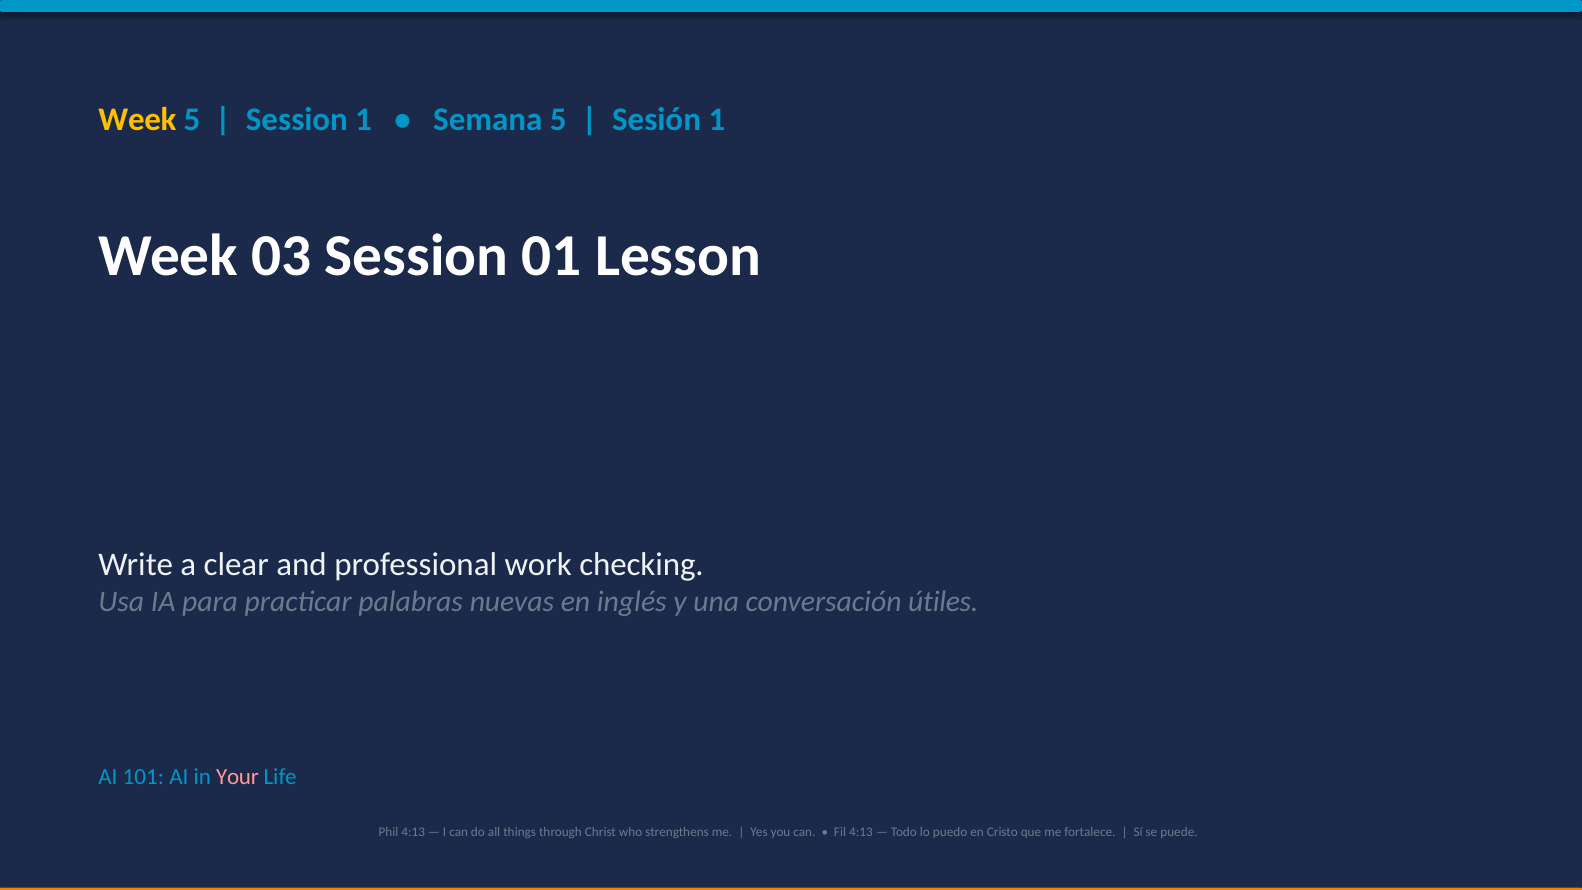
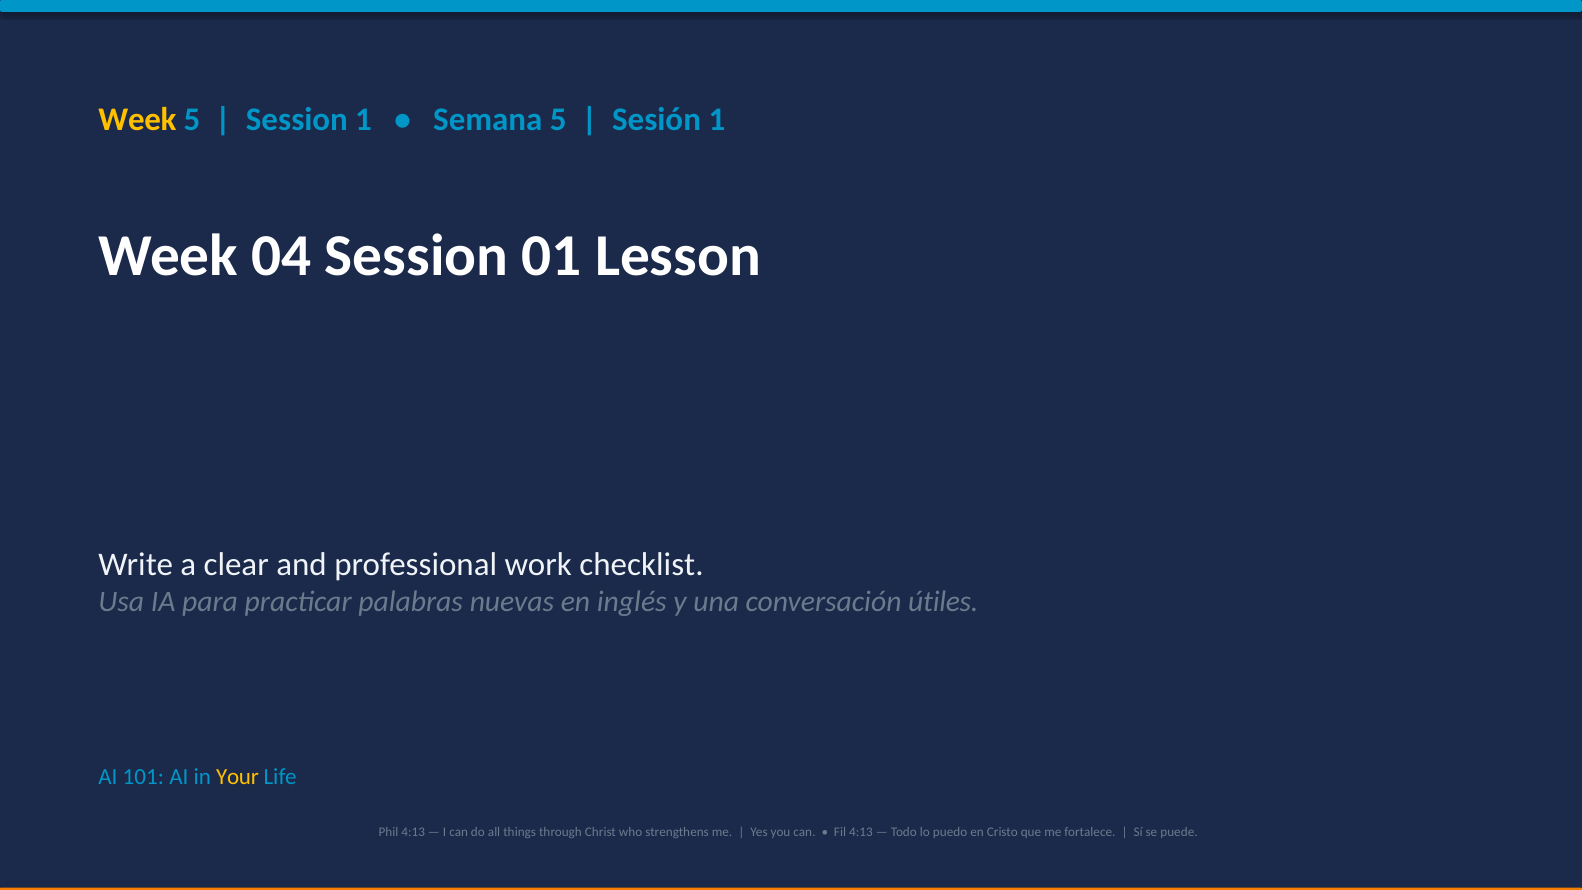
03: 03 -> 04
checking: checking -> checklist
Your colour: pink -> yellow
